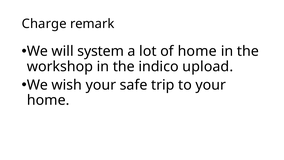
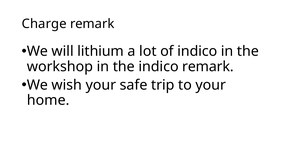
system: system -> lithium
of home: home -> indico
indico upload: upload -> remark
